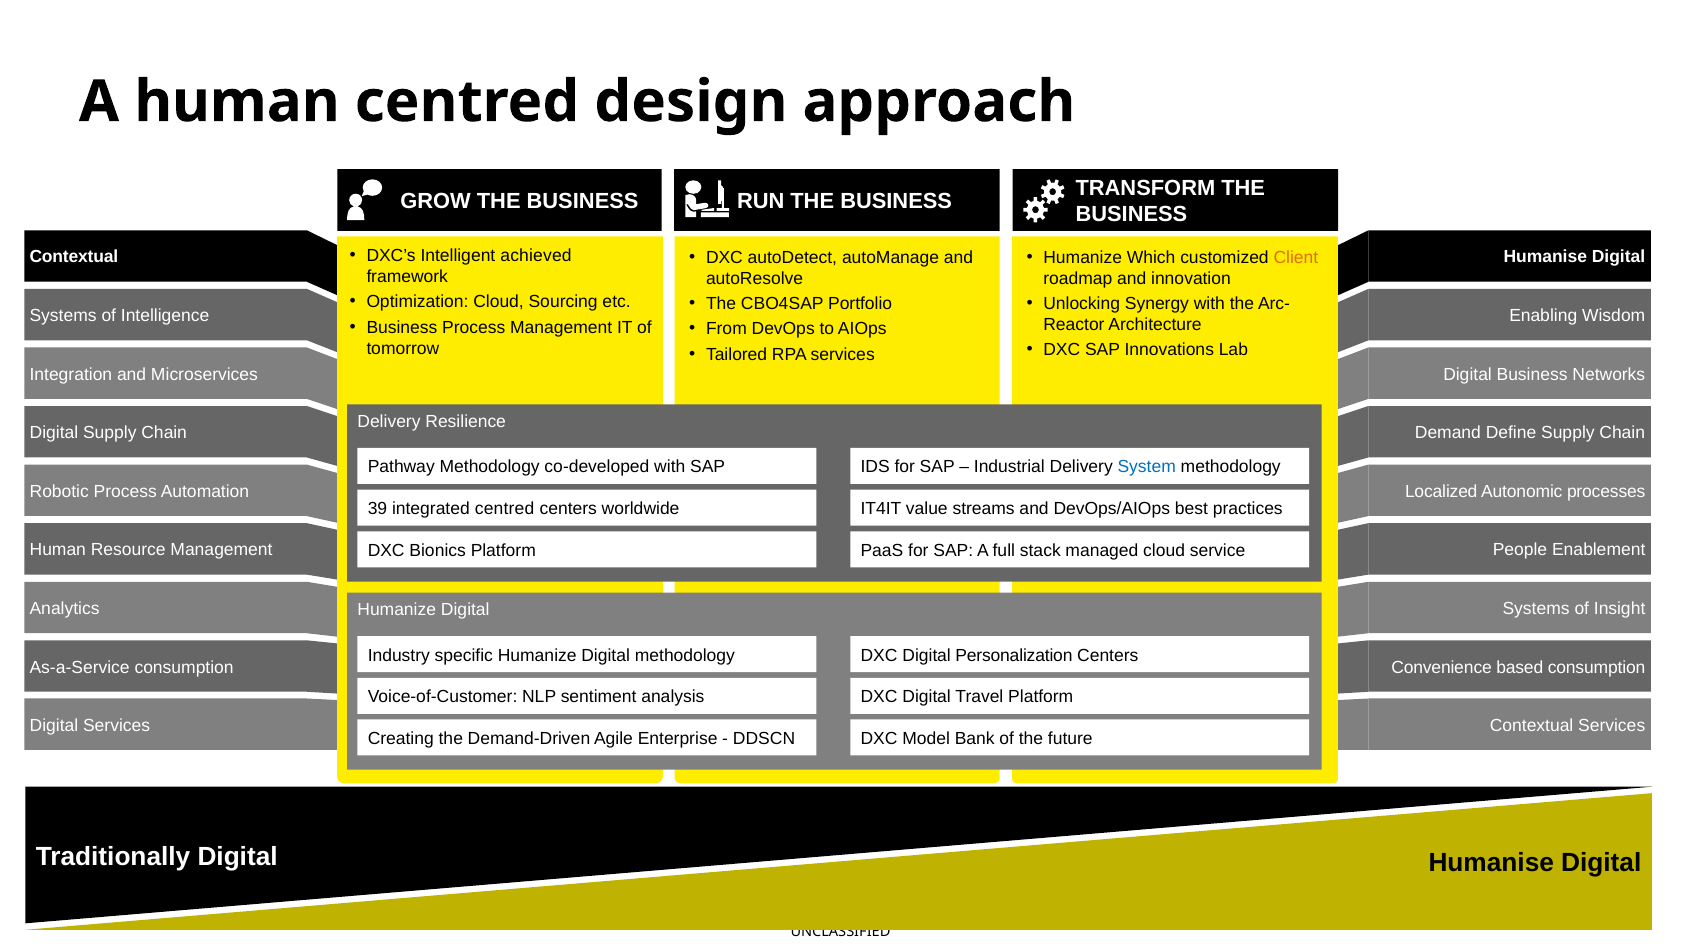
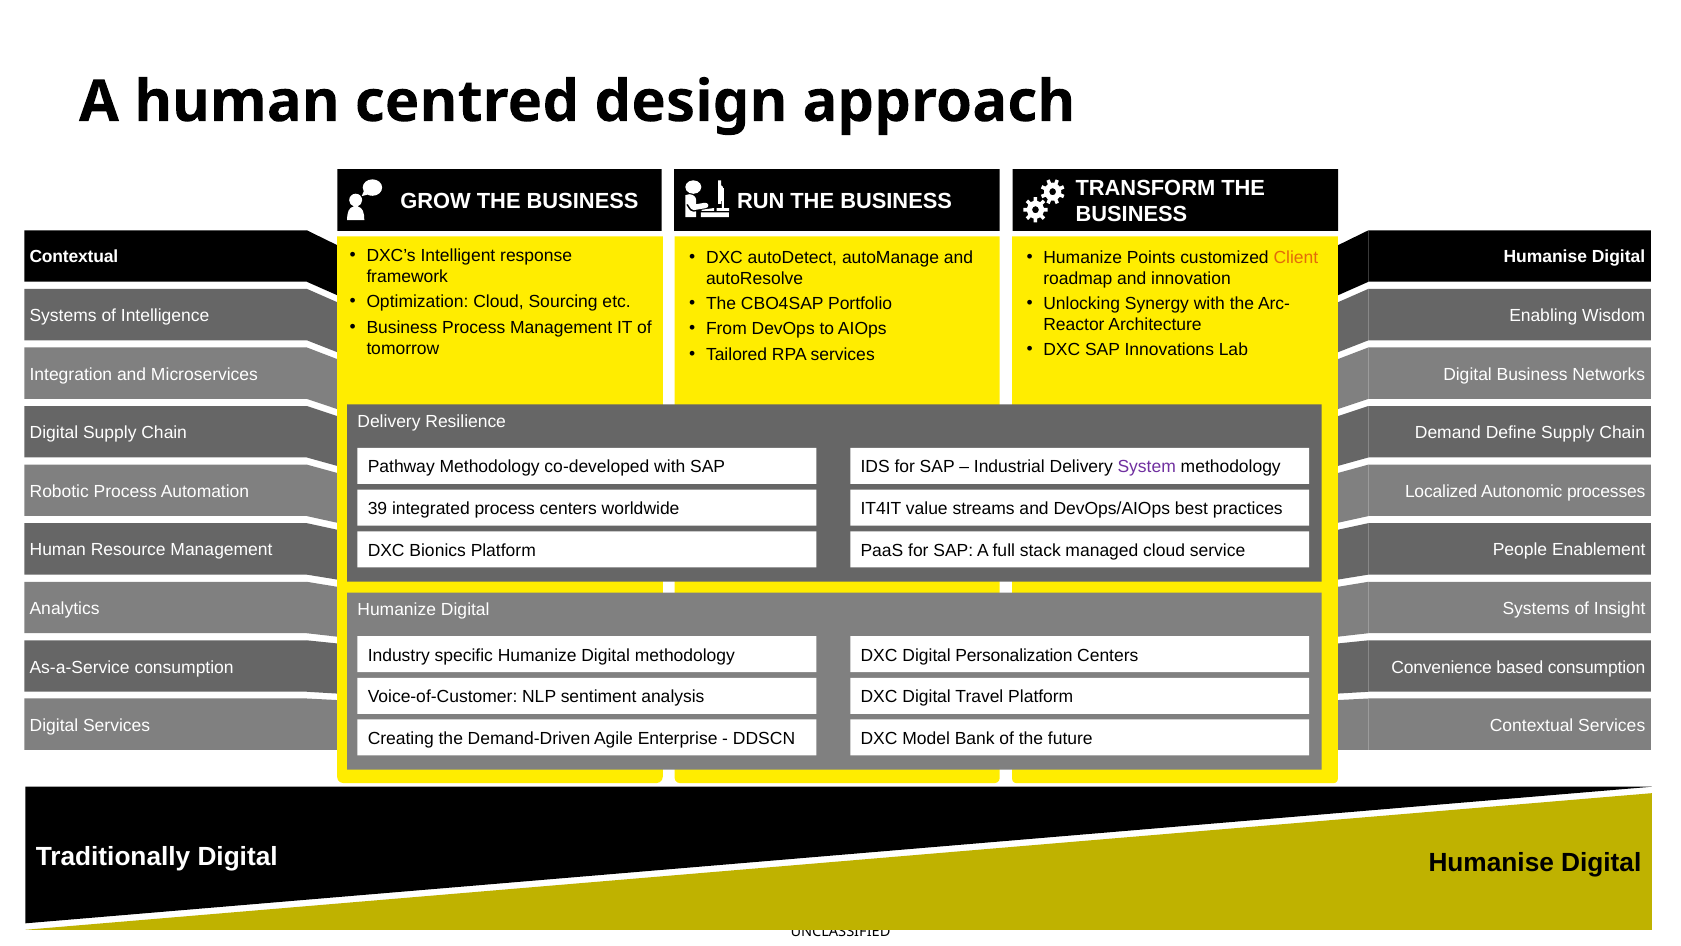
achieved: achieved -> response
Which: Which -> Points
System colour: blue -> purple
integrated centred: centred -> process
